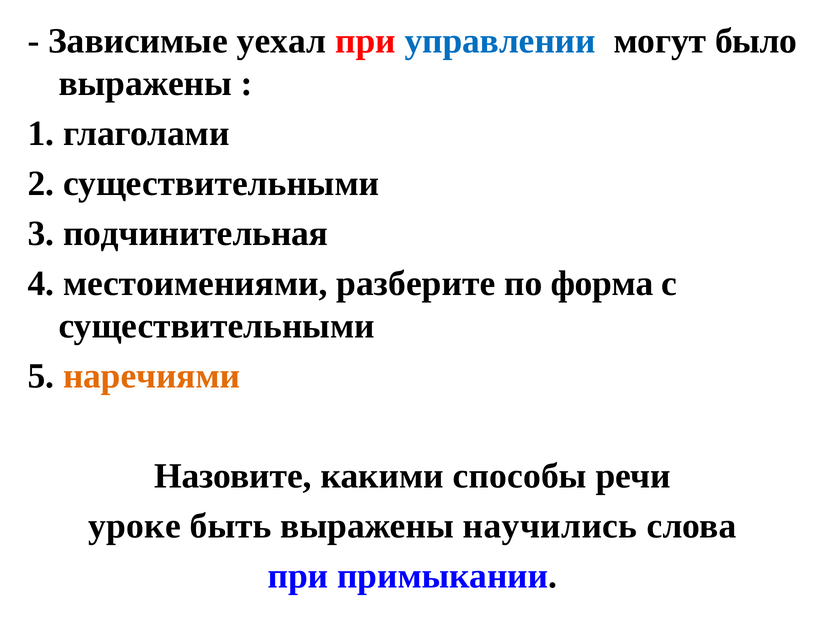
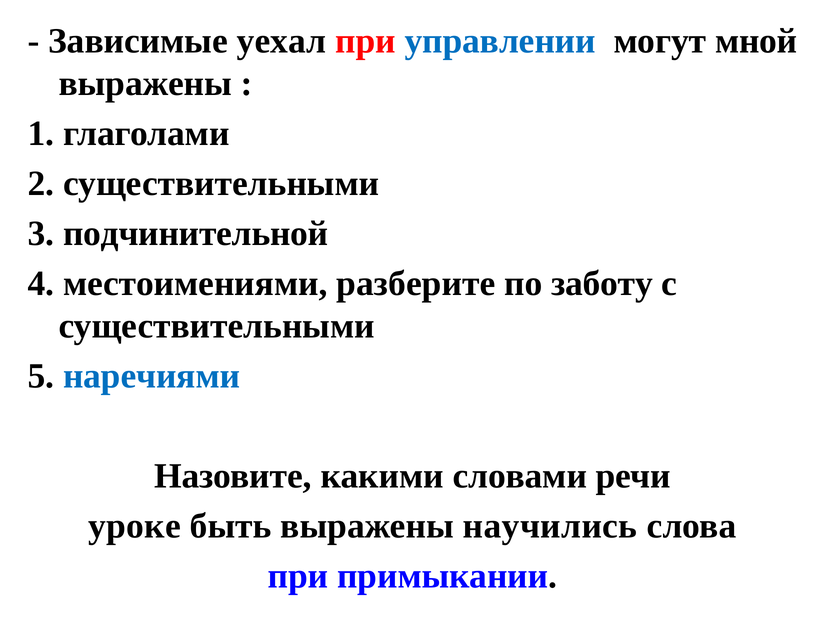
было: было -> мной
подчинительная: подчинительная -> подчинительной
форма: форма -> заботу
наречиями colour: orange -> blue
способы: способы -> словами
